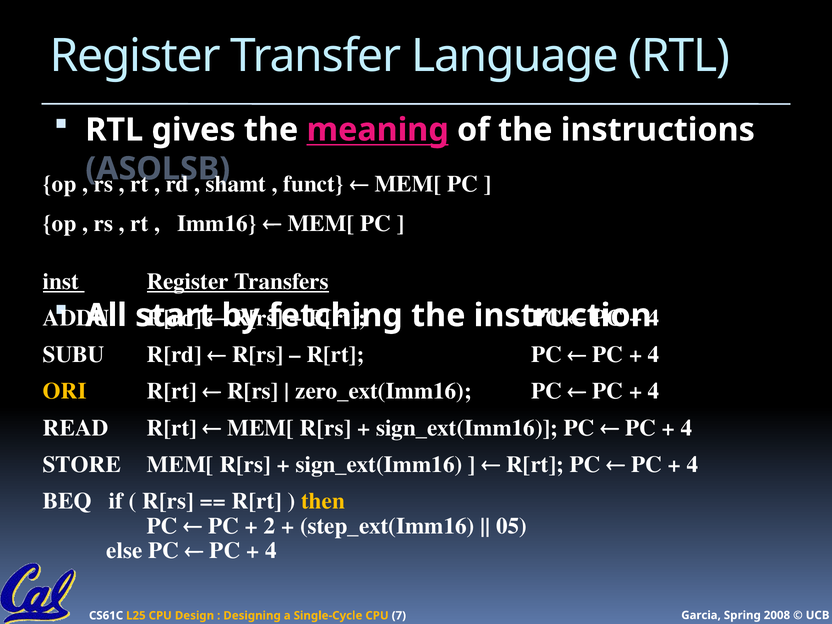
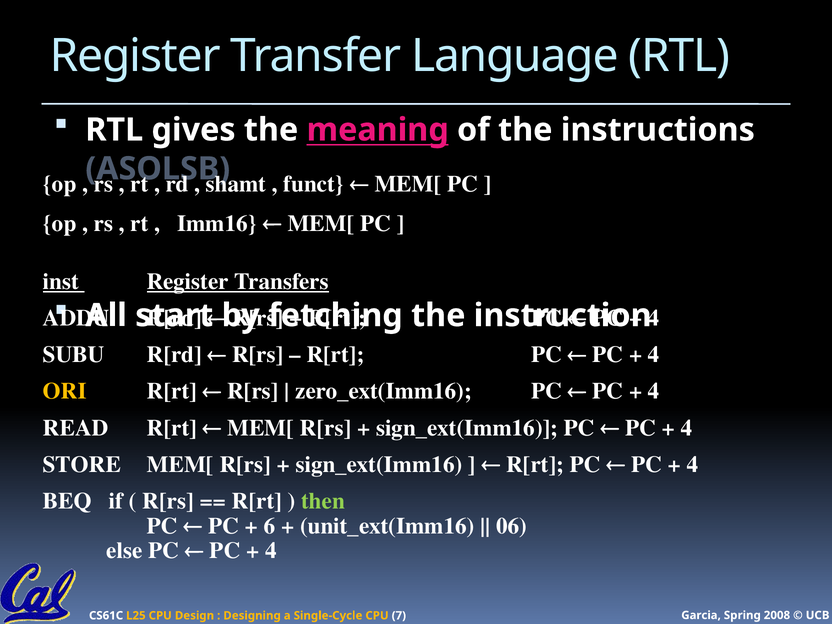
then colour: yellow -> light green
2: 2 -> 6
step_ext(Imm16: step_ext(Imm16 -> unit_ext(Imm16
05: 05 -> 06
